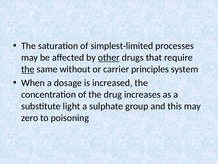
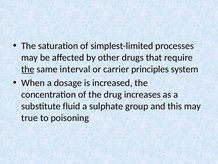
other underline: present -> none
without: without -> interval
light: light -> fluid
zero: zero -> true
